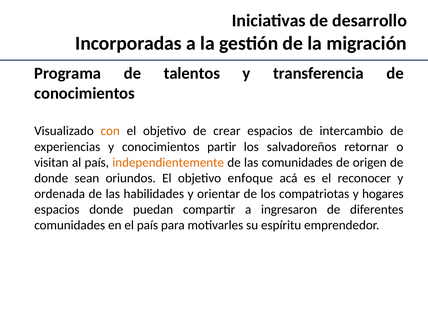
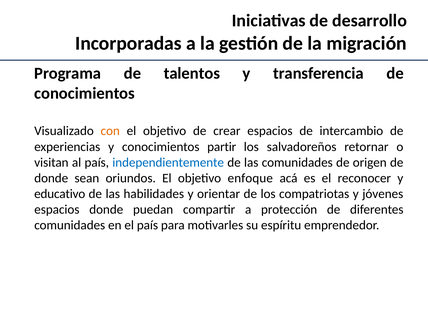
independientemente colour: orange -> blue
ordenada: ordenada -> educativo
hogares: hogares -> jóvenes
ingresaron: ingresaron -> protección
